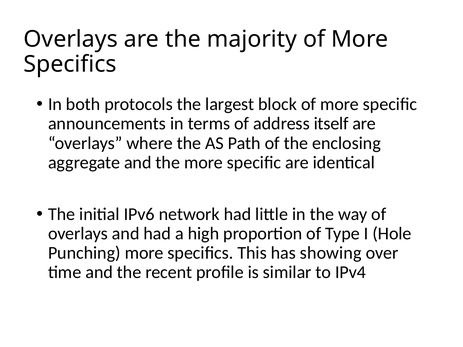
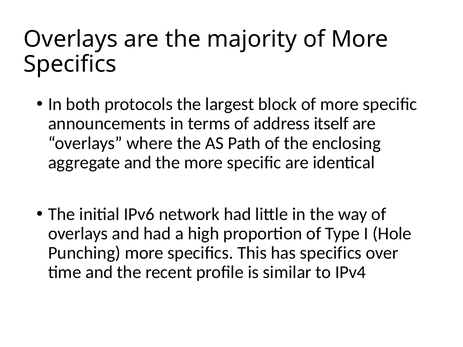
has showing: showing -> specifics
